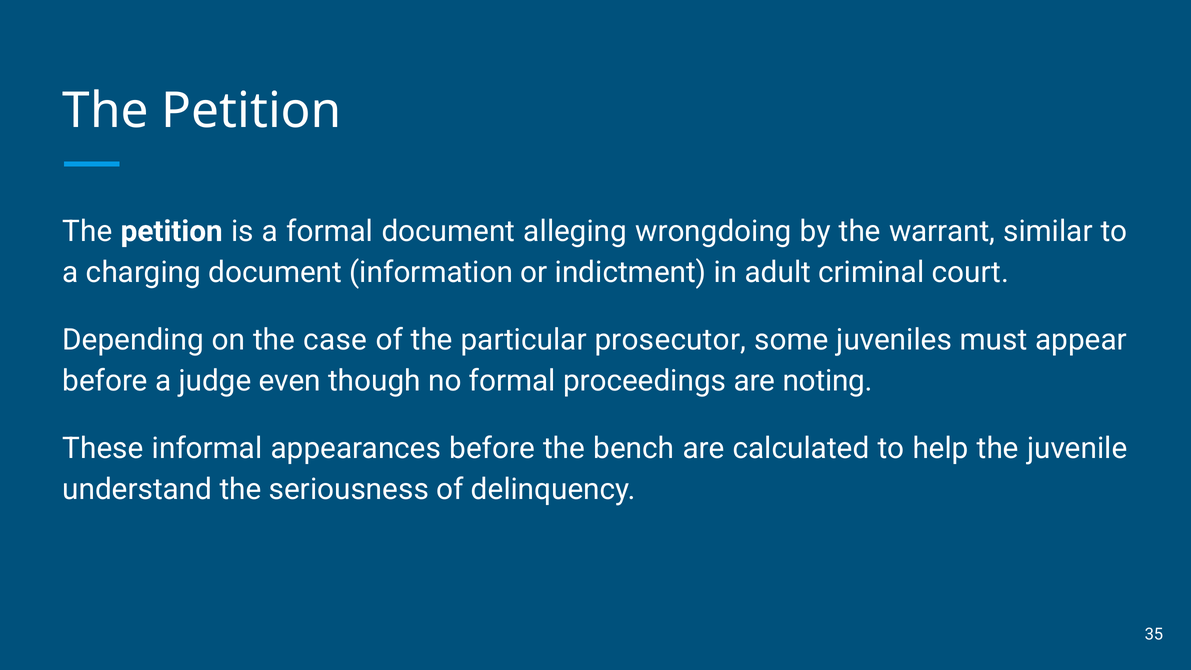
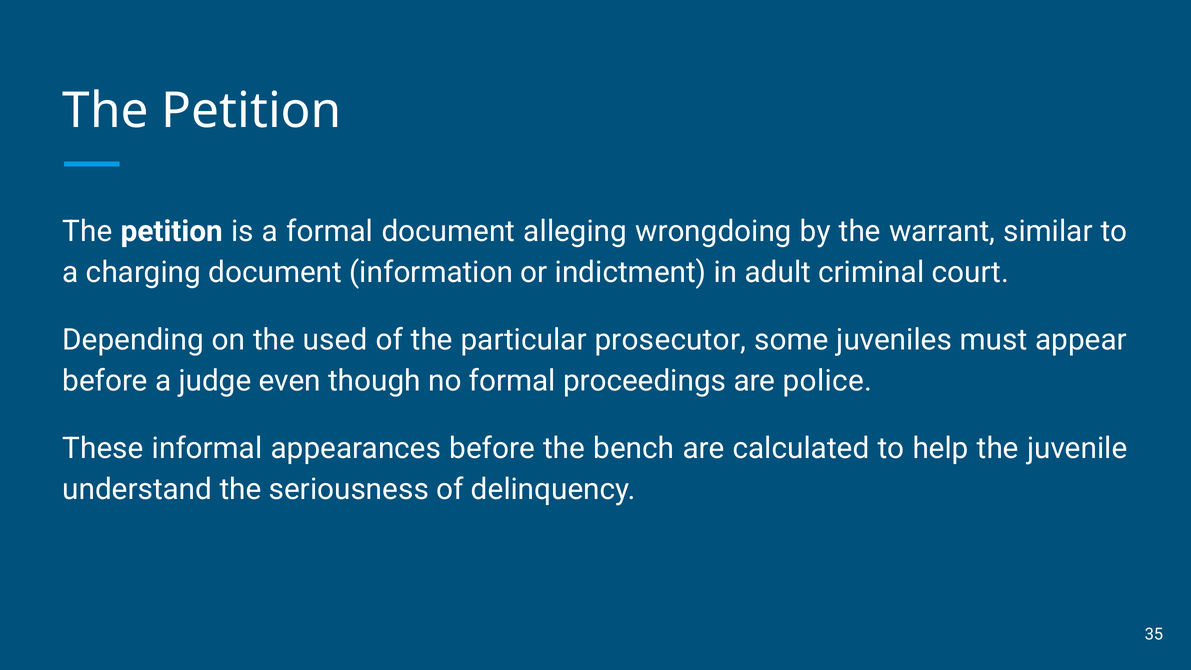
case: case -> used
noting: noting -> police
